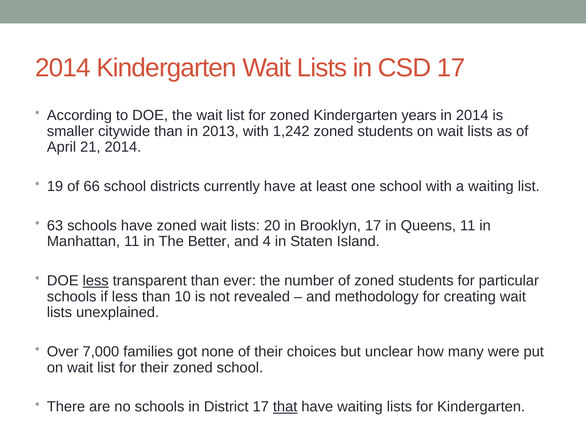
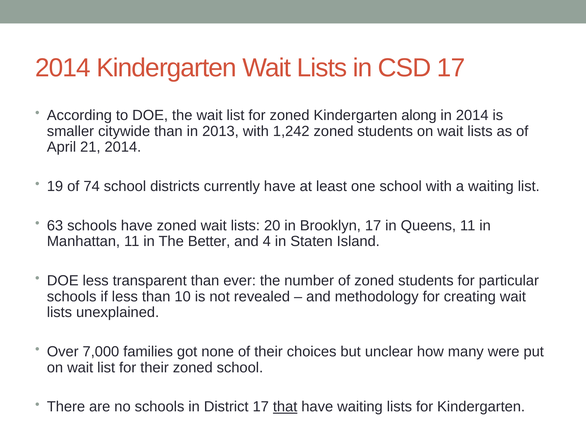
years: years -> along
66: 66 -> 74
less at (96, 280) underline: present -> none
